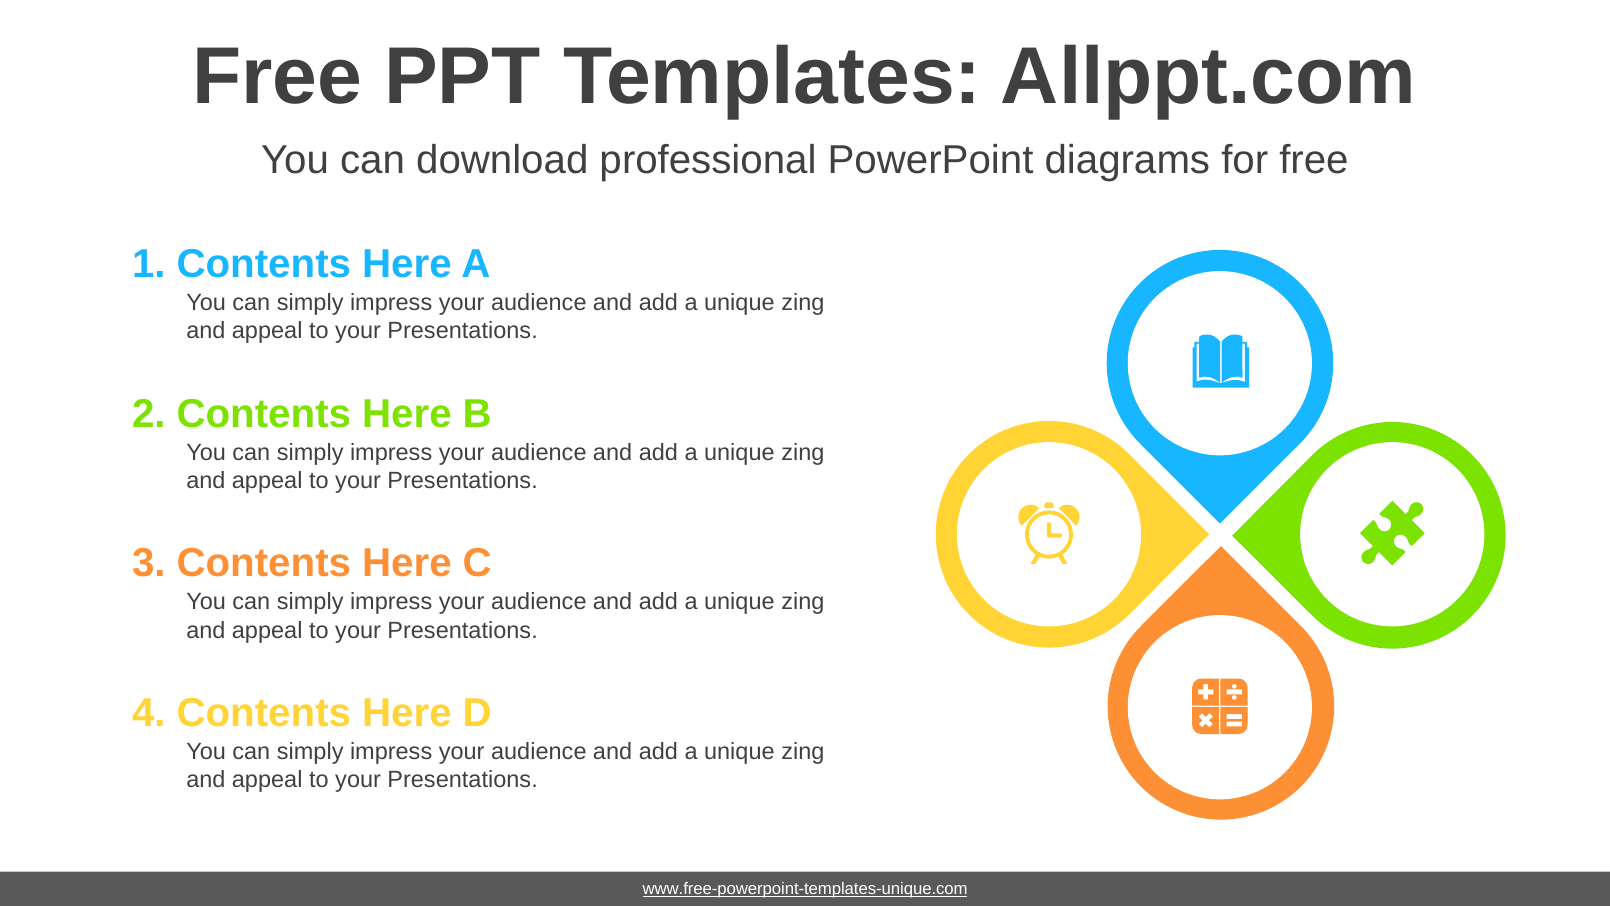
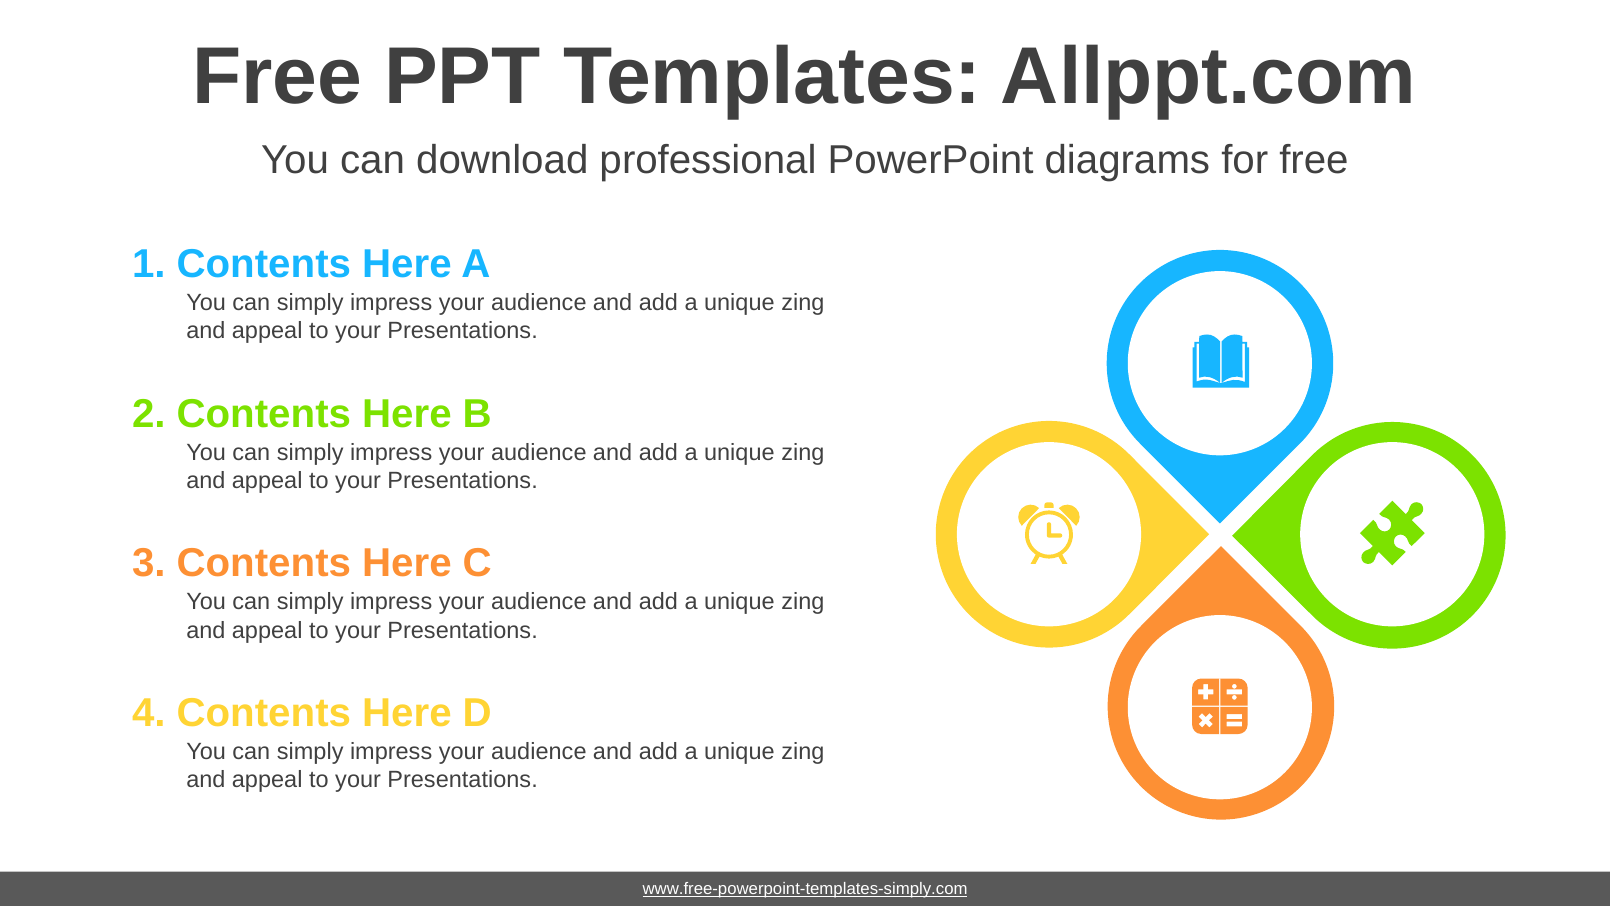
www.free-powerpoint-templates-unique.com: www.free-powerpoint-templates-unique.com -> www.free-powerpoint-templates-simply.com
